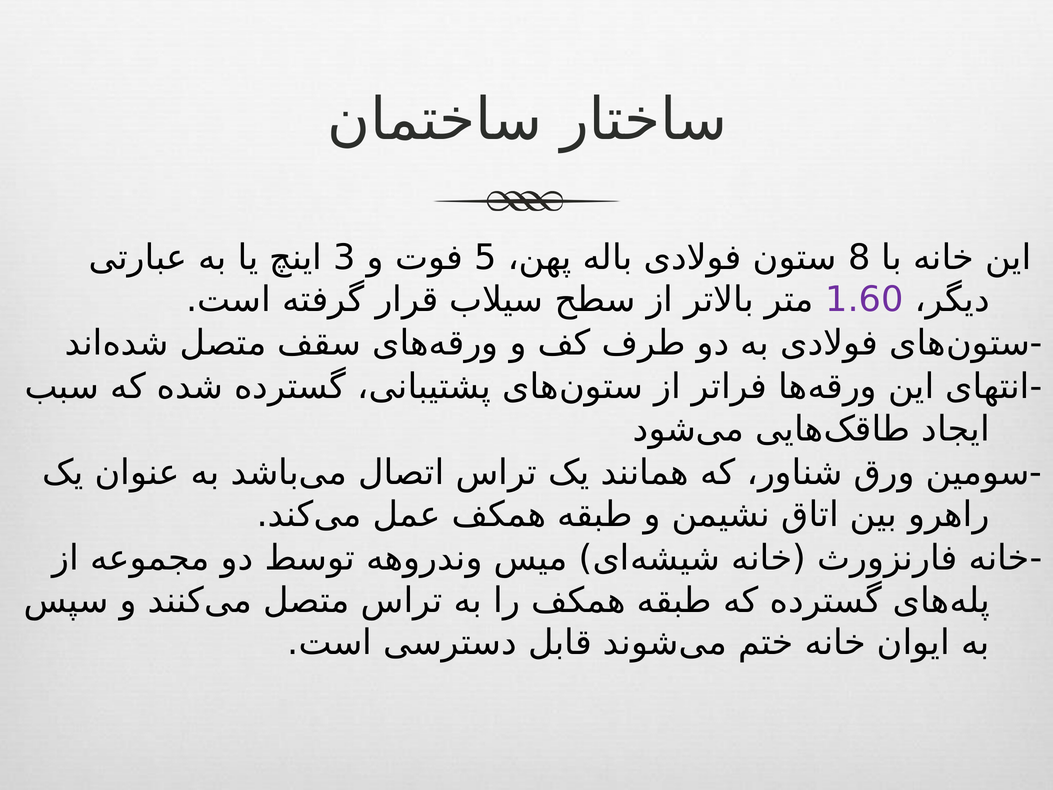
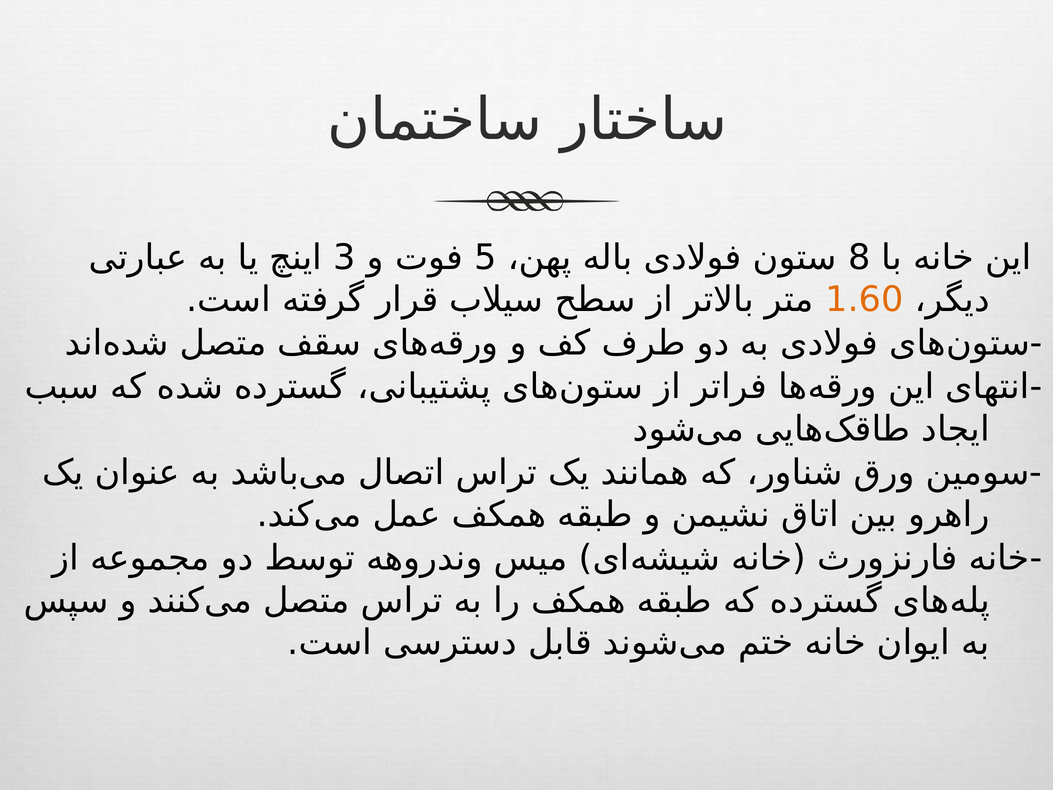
1.60 colour: purple -> orange
